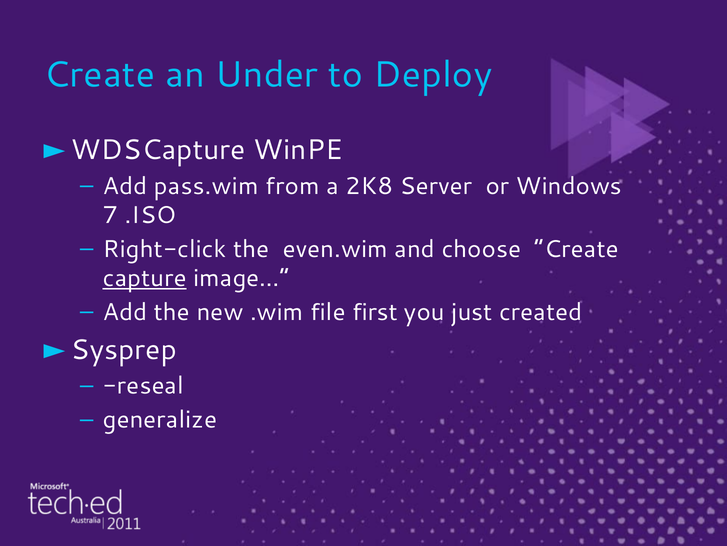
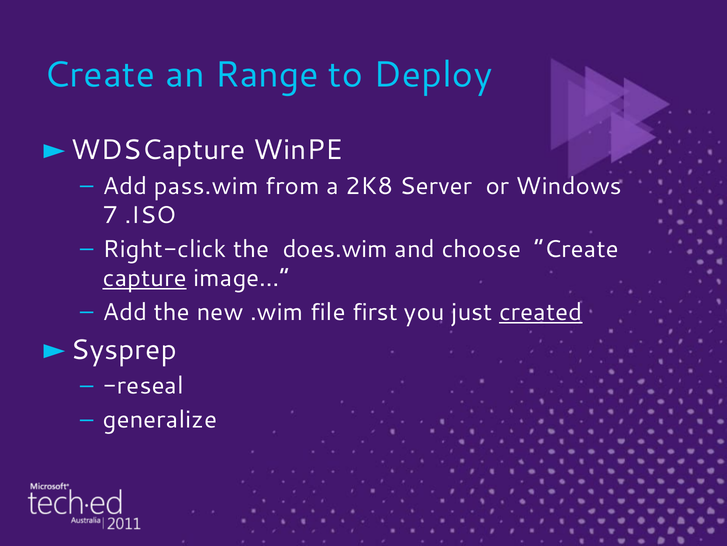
Under: Under -> Range
even.wim: even.wim -> does.wim
created underline: none -> present
